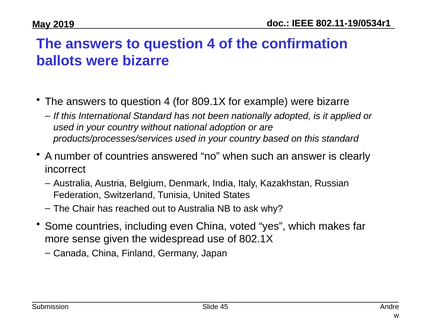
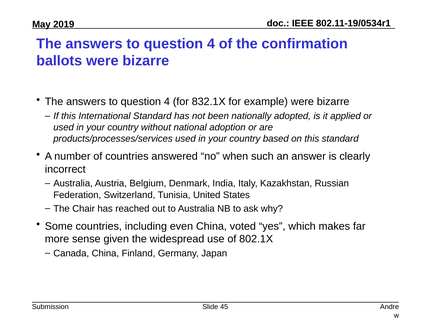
809.1X: 809.1X -> 832.1X
